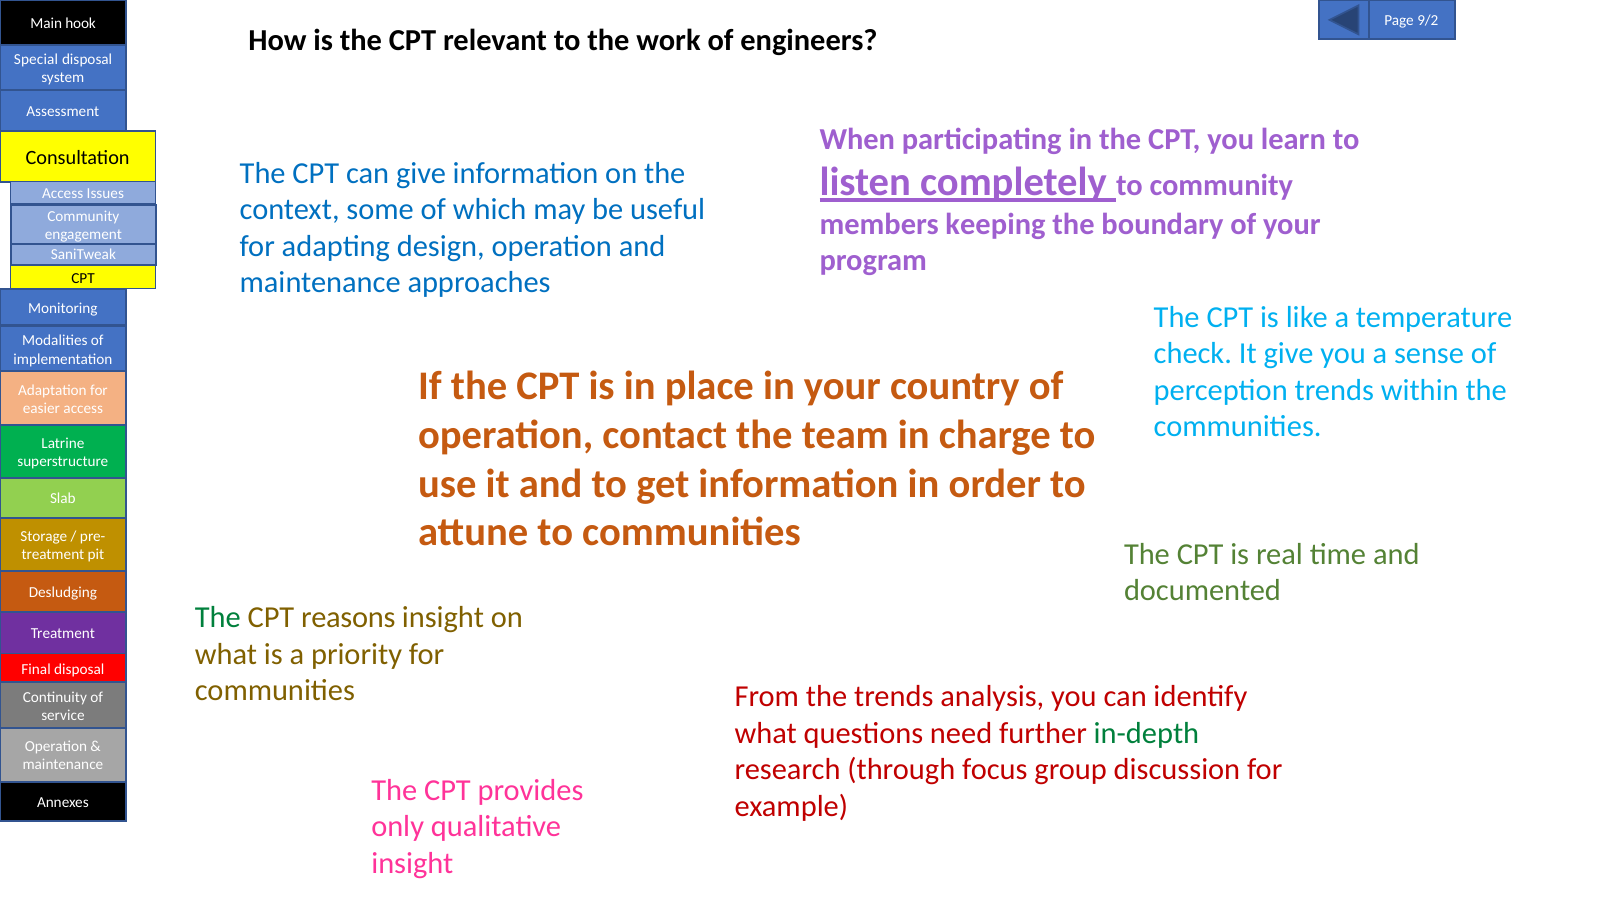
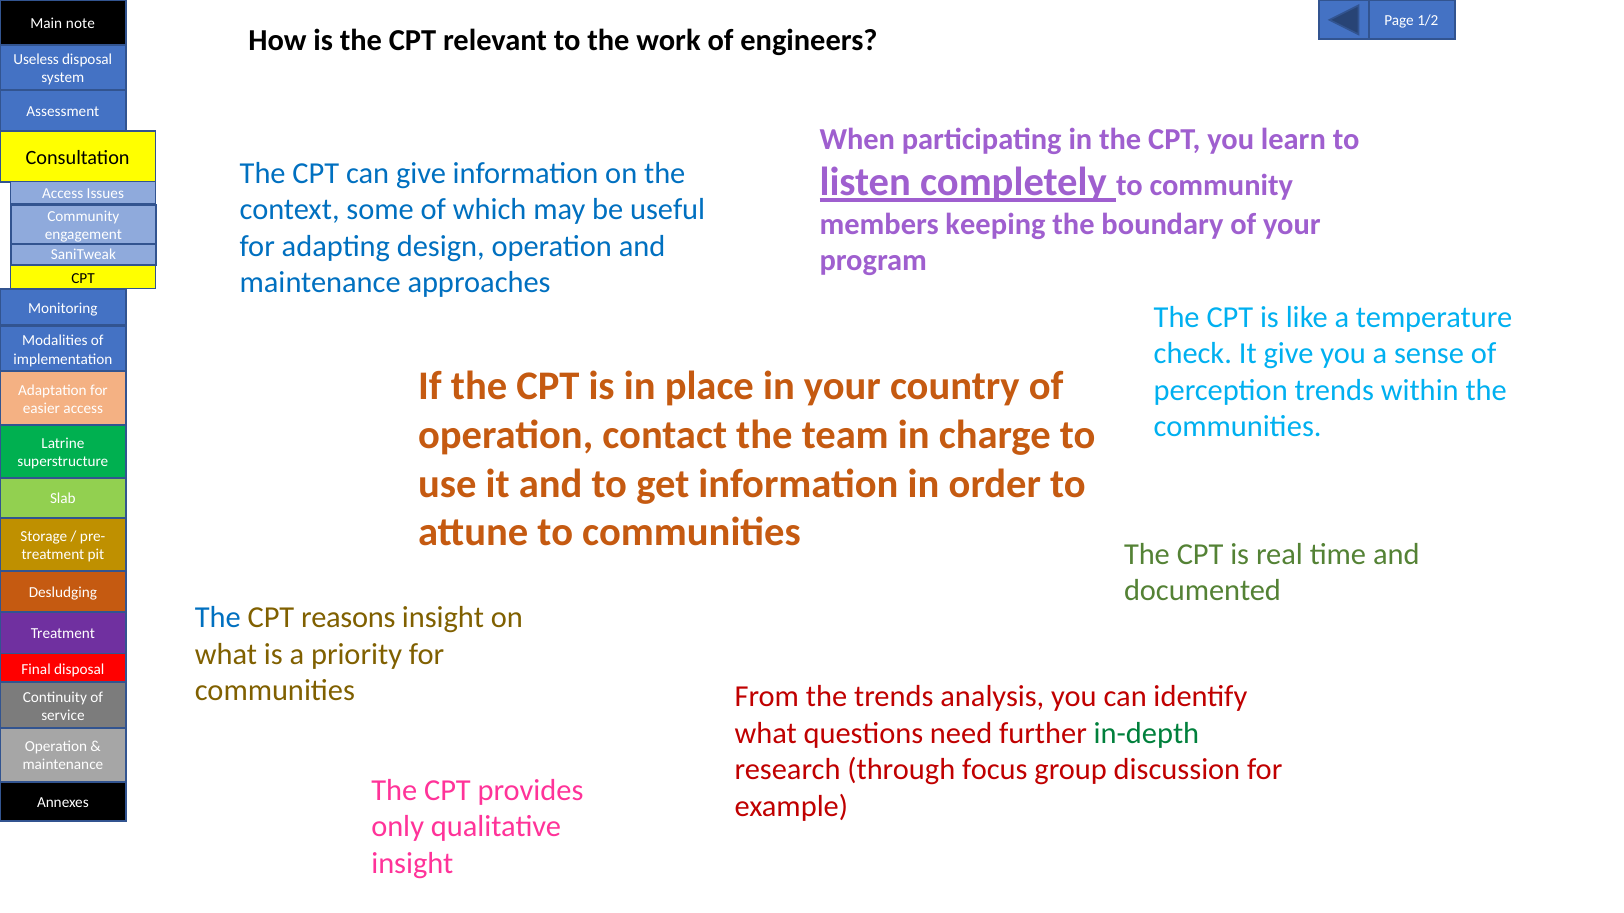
9/2: 9/2 -> 1/2
hook: hook -> note
Special: Special -> Useless
The at (218, 618) colour: green -> blue
